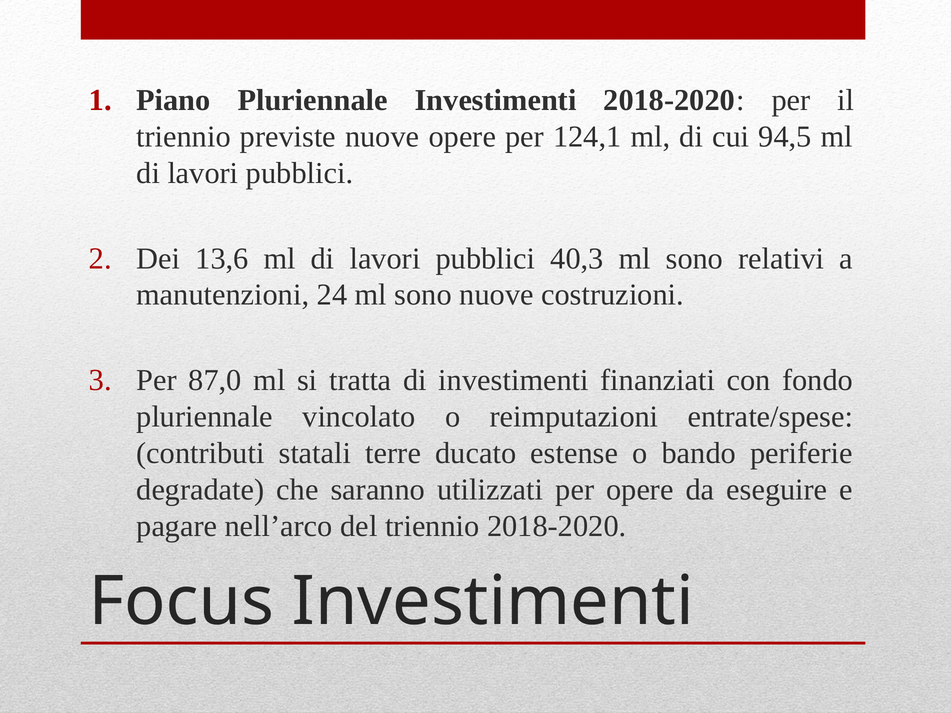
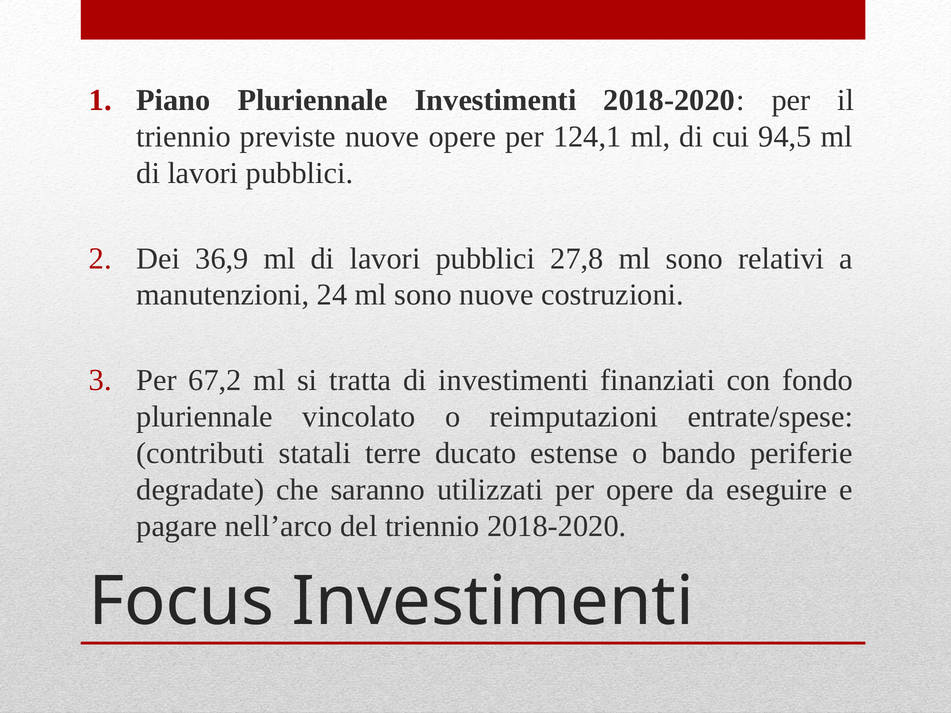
13,6: 13,6 -> 36,9
40,3: 40,3 -> 27,8
87,0: 87,0 -> 67,2
